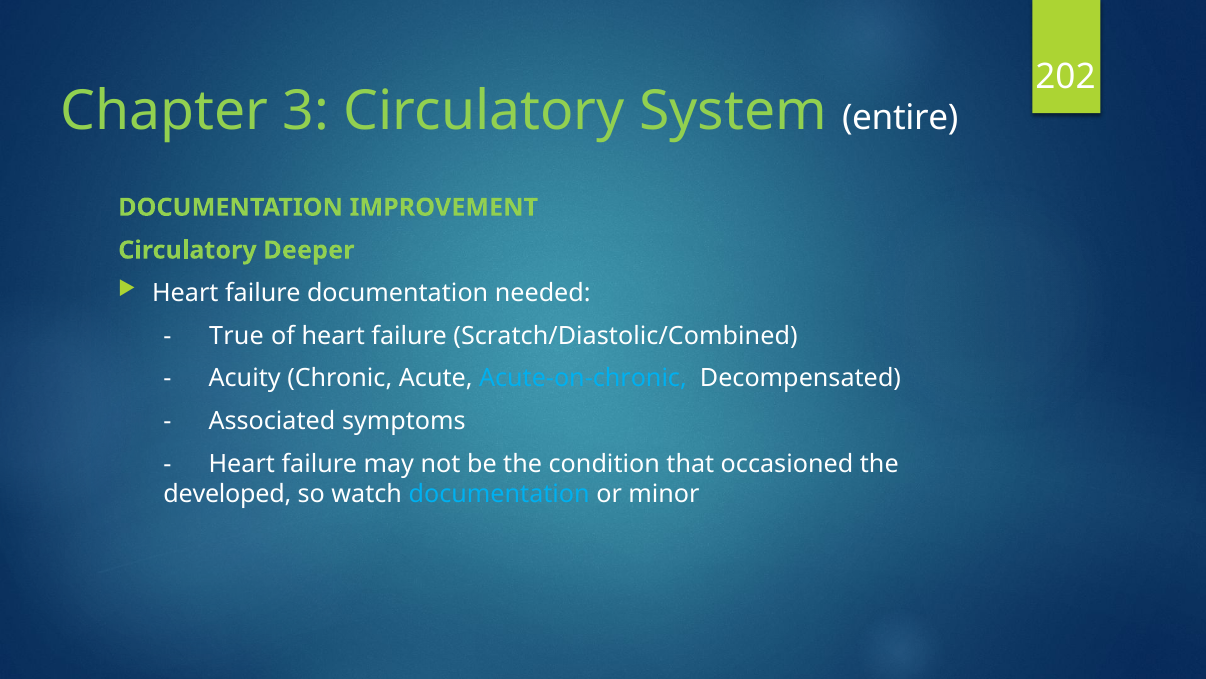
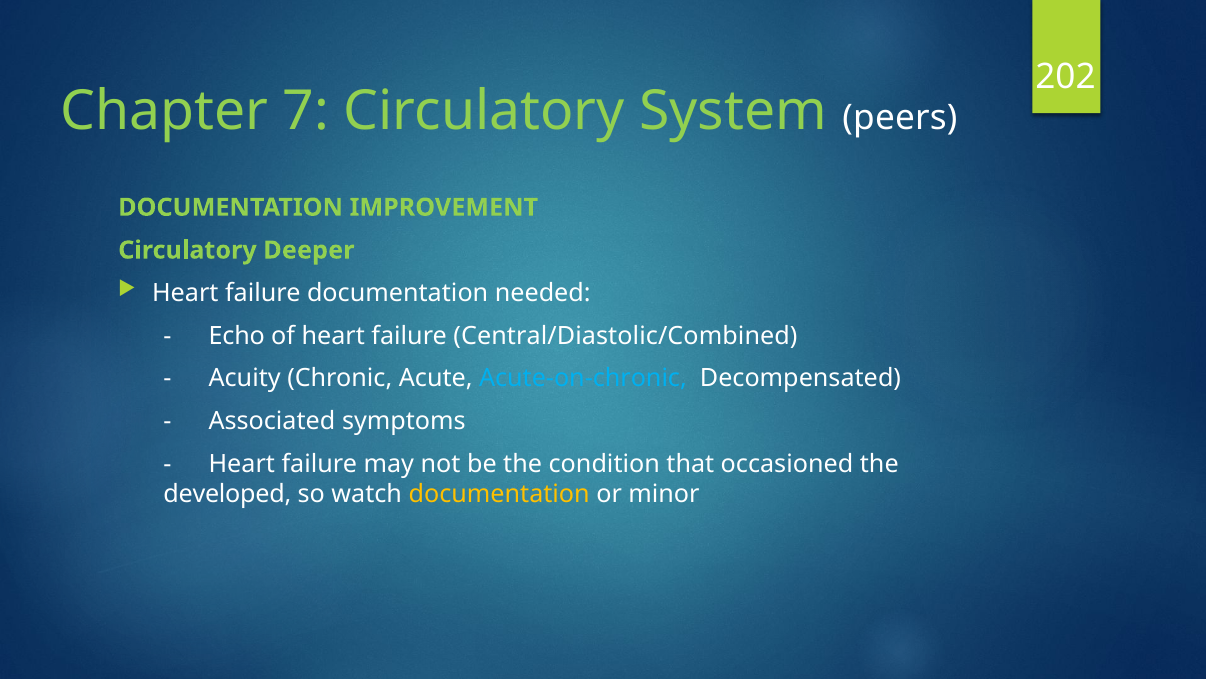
3: 3 -> 7
entire: entire -> peers
True: True -> Echo
Scratch/Diastolic/Combined: Scratch/Diastolic/Combined -> Central/Diastolic/Combined
documentation at (499, 494) colour: light blue -> yellow
